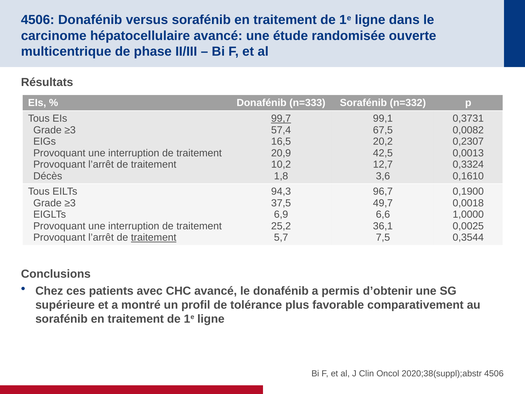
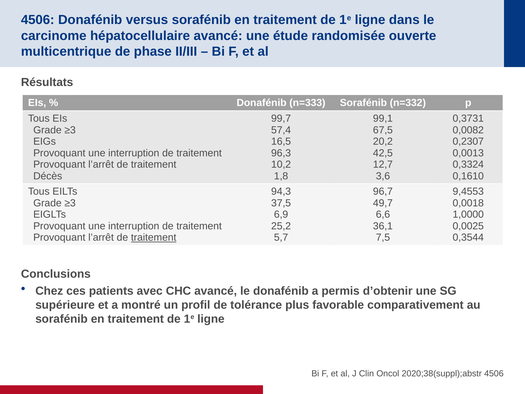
99,7 underline: present -> none
20,9: 20,9 -> 96,3
0,1900: 0,1900 -> 9,4553
